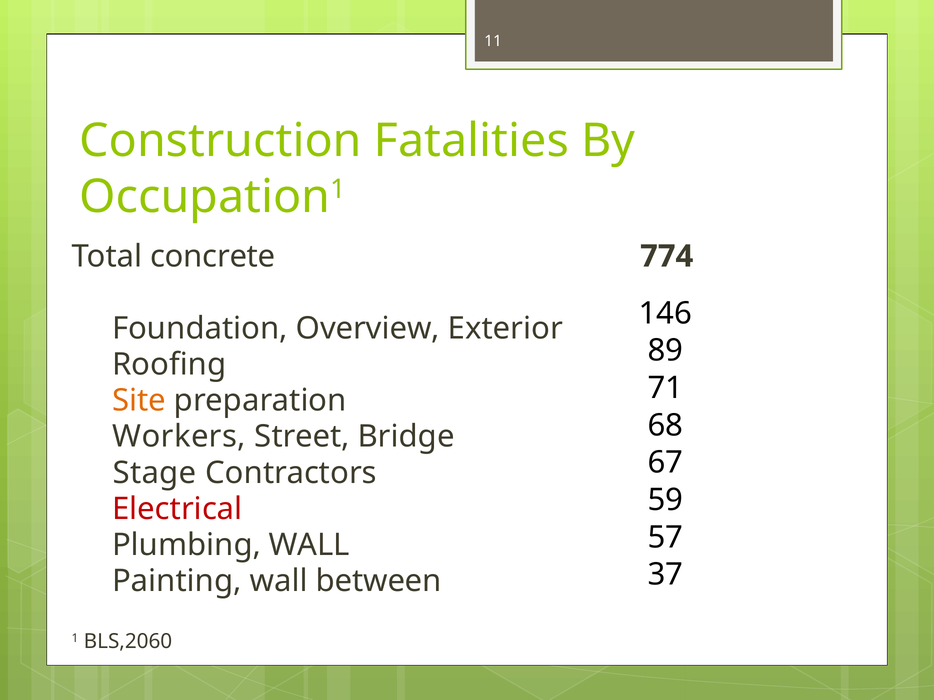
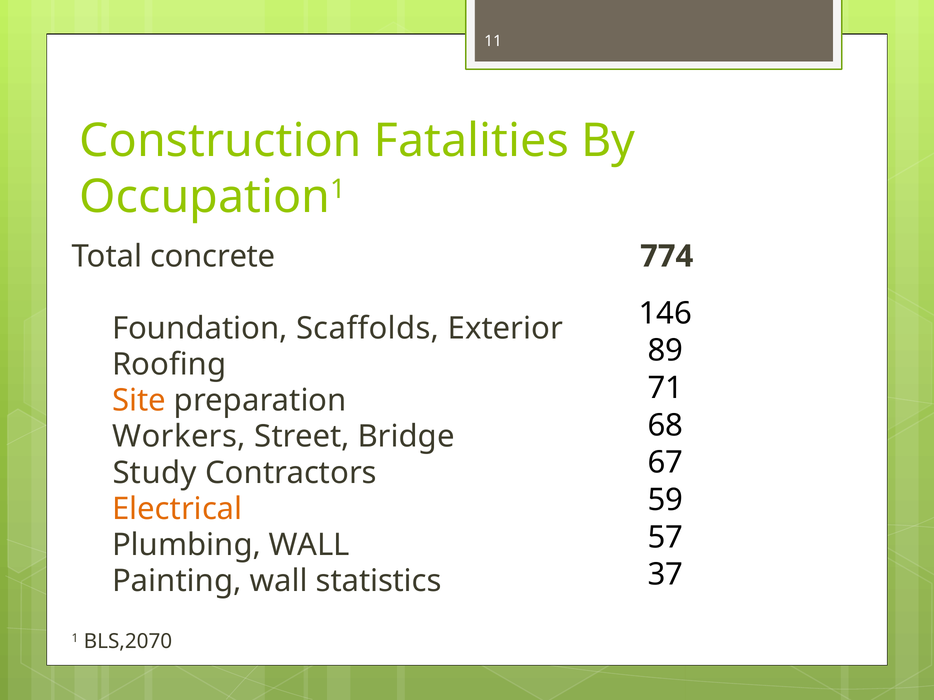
Overview: Overview -> Scaffolds
Stage: Stage -> Study
Electrical colour: red -> orange
between: between -> statistics
BLS,2060: BLS,2060 -> BLS,2070
